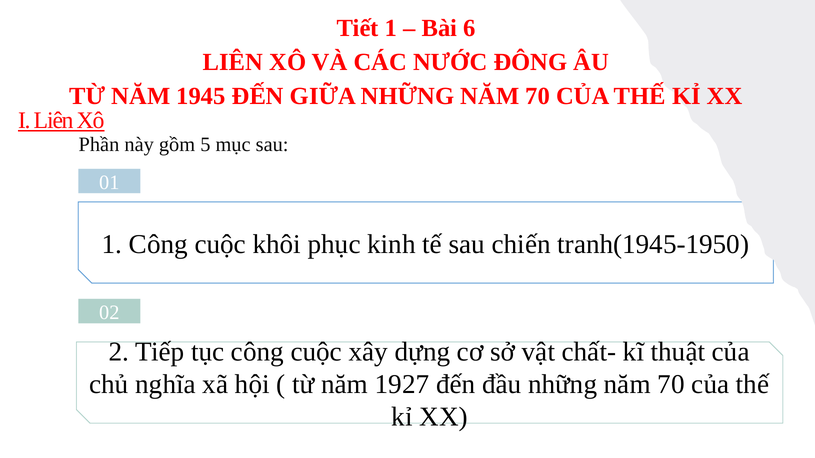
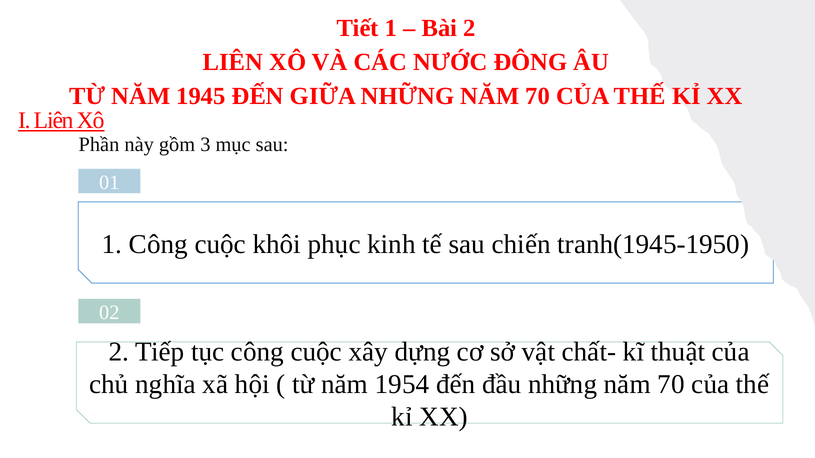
Bài 6: 6 -> 2
5: 5 -> 3
1927: 1927 -> 1954
